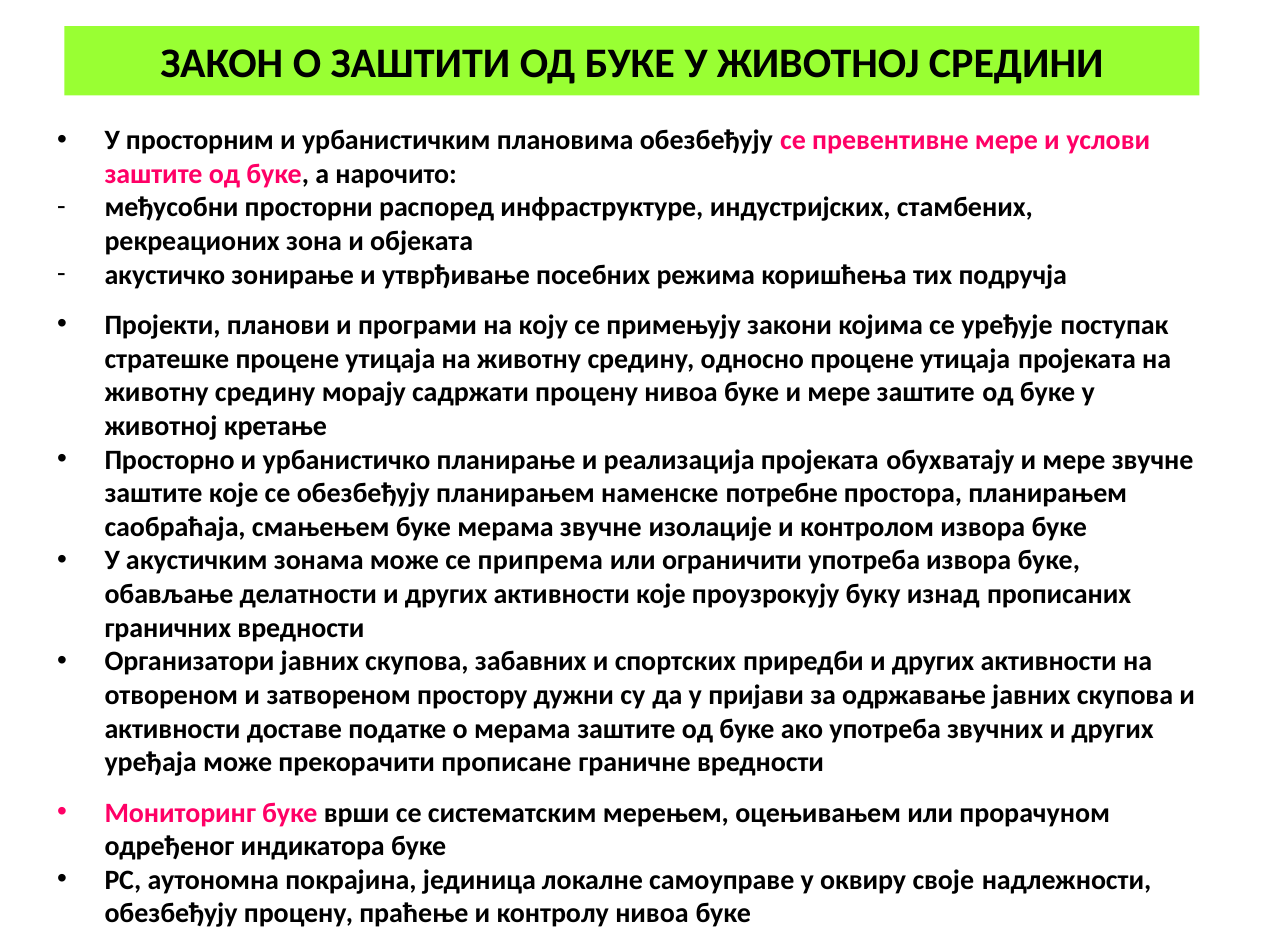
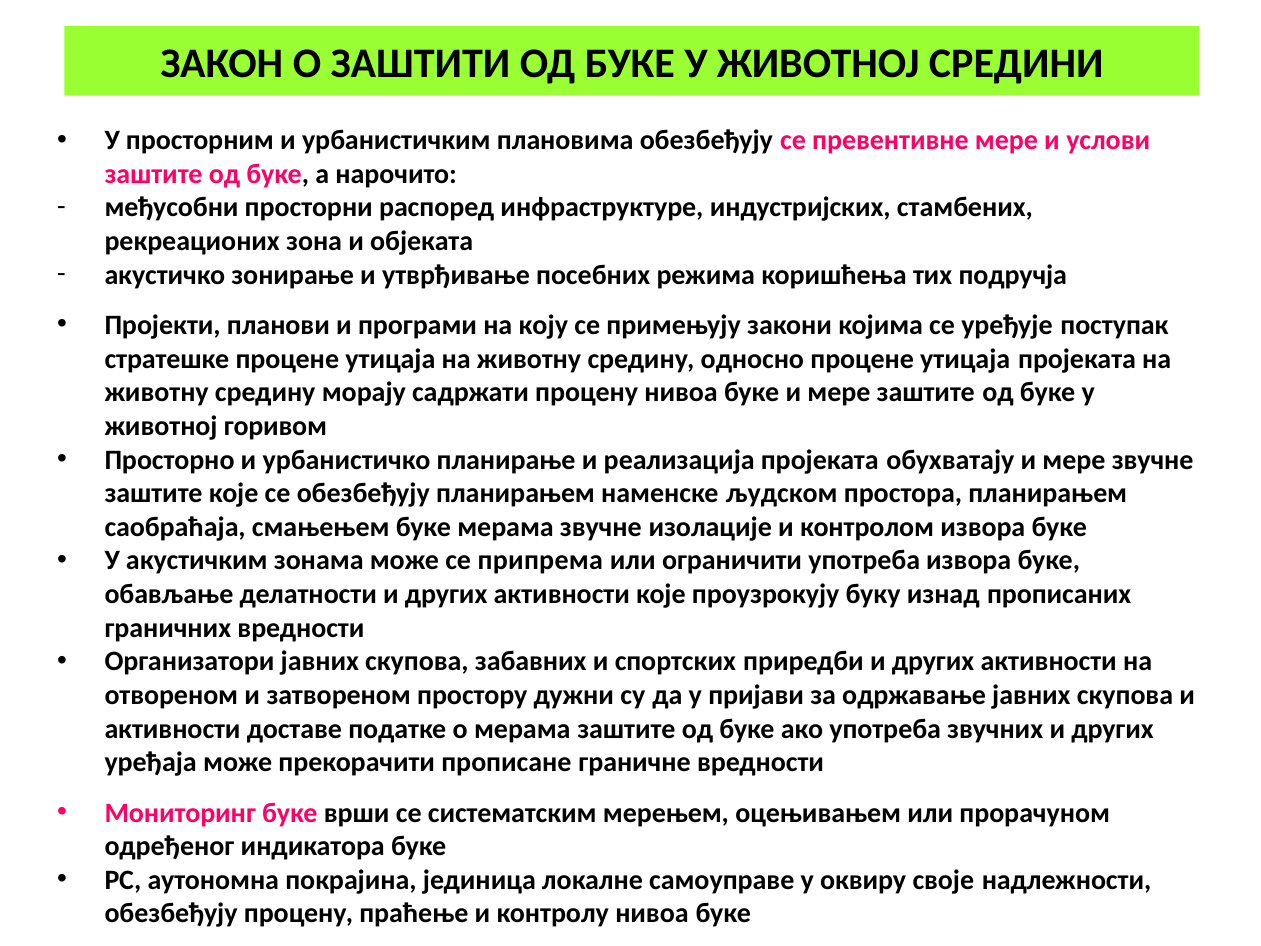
кретање: кретање -> горивом
потребне: потребне -> људском
